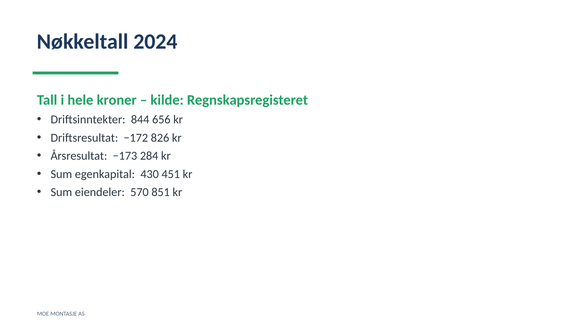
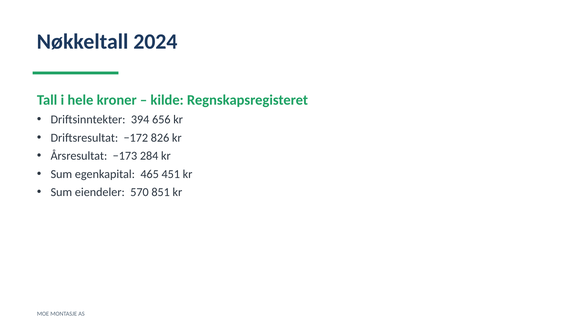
844: 844 -> 394
430: 430 -> 465
